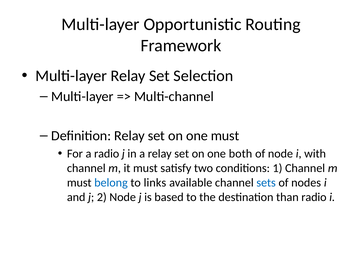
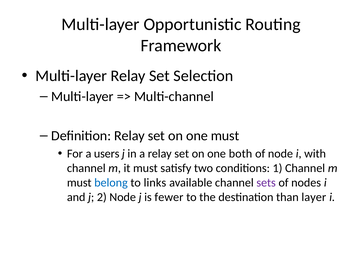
a radio: radio -> users
sets colour: blue -> purple
based: based -> fewer
than radio: radio -> layer
